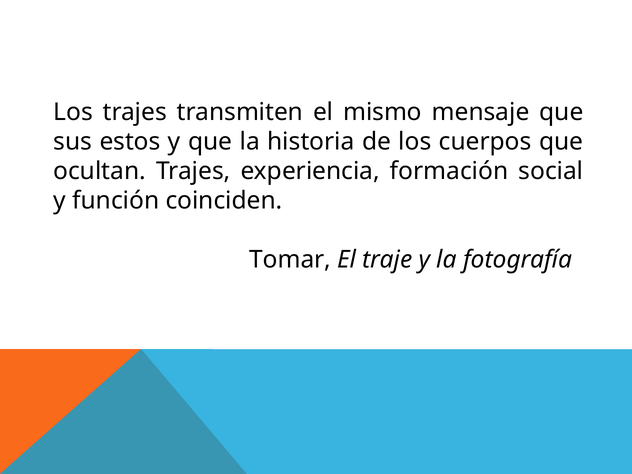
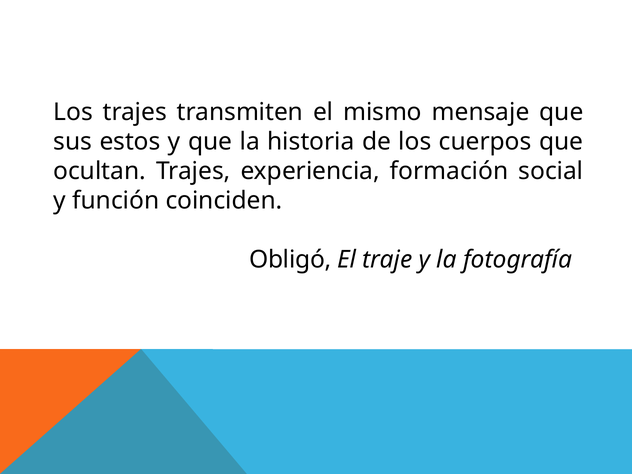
Tomar: Tomar -> Obligó
